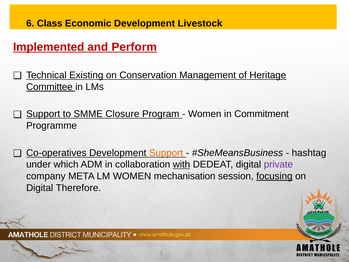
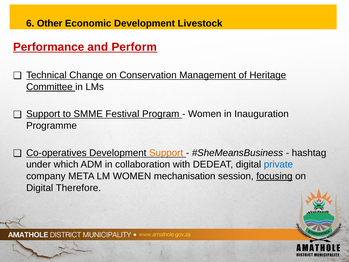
Class: Class -> Other
Implemented: Implemented -> Performance
Existing: Existing -> Change
Closure: Closure -> Festival
Commitment: Commitment -> Inauguration
with underline: present -> none
private colour: purple -> blue
